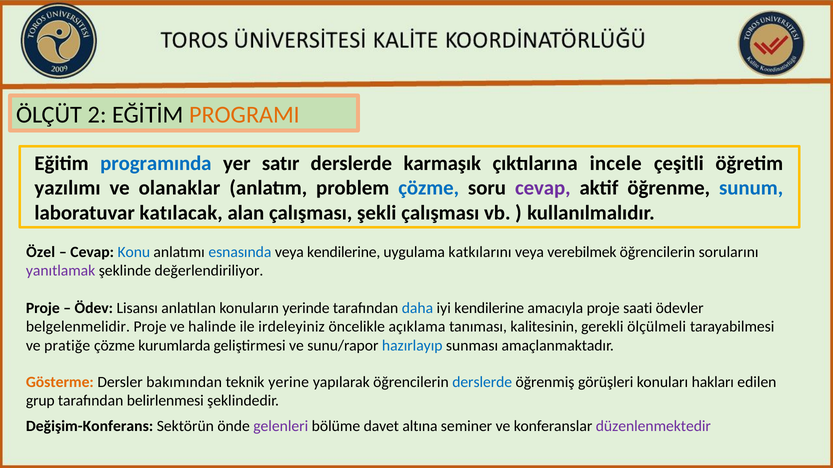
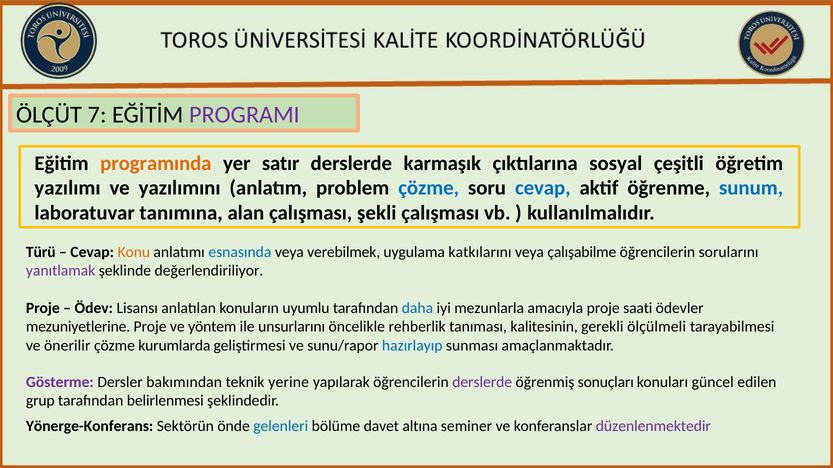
2: 2 -> 7
PROGRAMI colour: orange -> purple
programında colour: blue -> orange
incele: incele -> sosyal
olanaklar: olanaklar -> yazılımını
cevap at (543, 188) colour: purple -> blue
katılacak: katılacak -> tanımına
Özel: Özel -> Türü
Konu colour: blue -> orange
veya kendilerine: kendilerine -> verebilmek
verebilmek: verebilmek -> çalışabilme
yerinde: yerinde -> uyumlu
iyi kendilerine: kendilerine -> mezunlarla
belgelenmelidir: belgelenmelidir -> mezuniyetlerine
halinde: halinde -> yöntem
irdeleyiniz: irdeleyiniz -> unsurlarını
açıklama: açıklama -> rehberlik
pratiğe: pratiğe -> önerilir
Gösterme colour: orange -> purple
derslerde at (482, 382) colour: blue -> purple
görüşleri: görüşleri -> sonuçları
hakları: hakları -> güncel
Değişim-Konferans: Değişim-Konferans -> Yönerge-Konferans
gelenleri colour: purple -> blue
